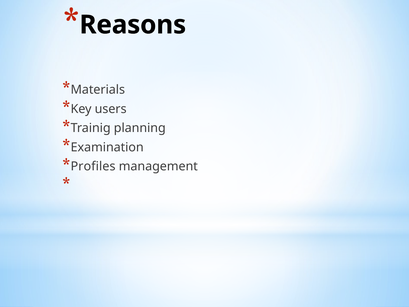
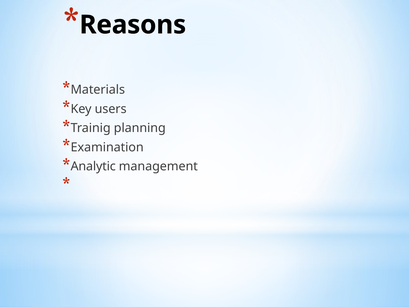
Profiles: Profiles -> Analytic
